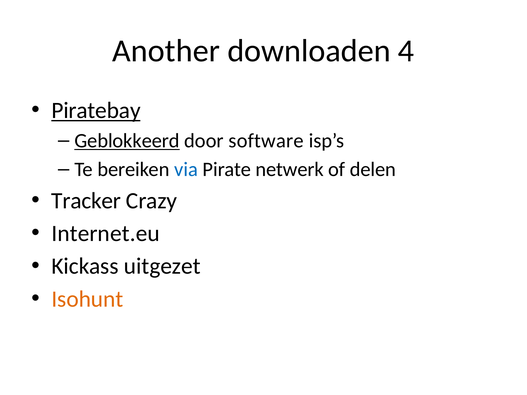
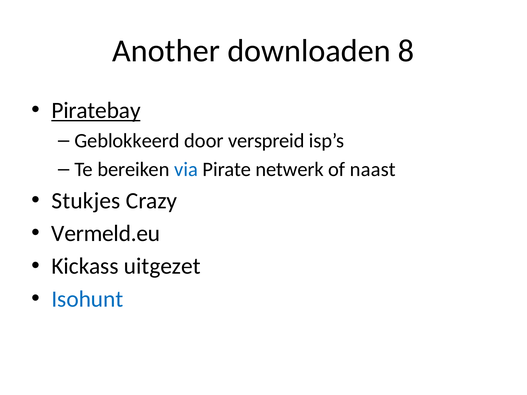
4: 4 -> 8
Geblokkeerd underline: present -> none
software: software -> verspreid
delen: delen -> naast
Tracker: Tracker -> Stukjes
Internet.eu: Internet.eu -> Vermeld.eu
Isohunt colour: orange -> blue
